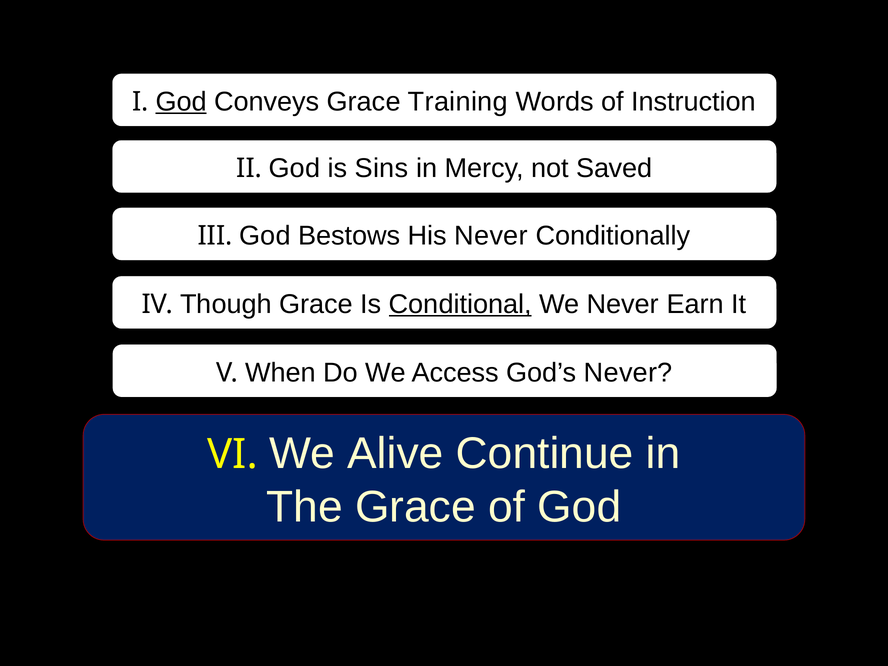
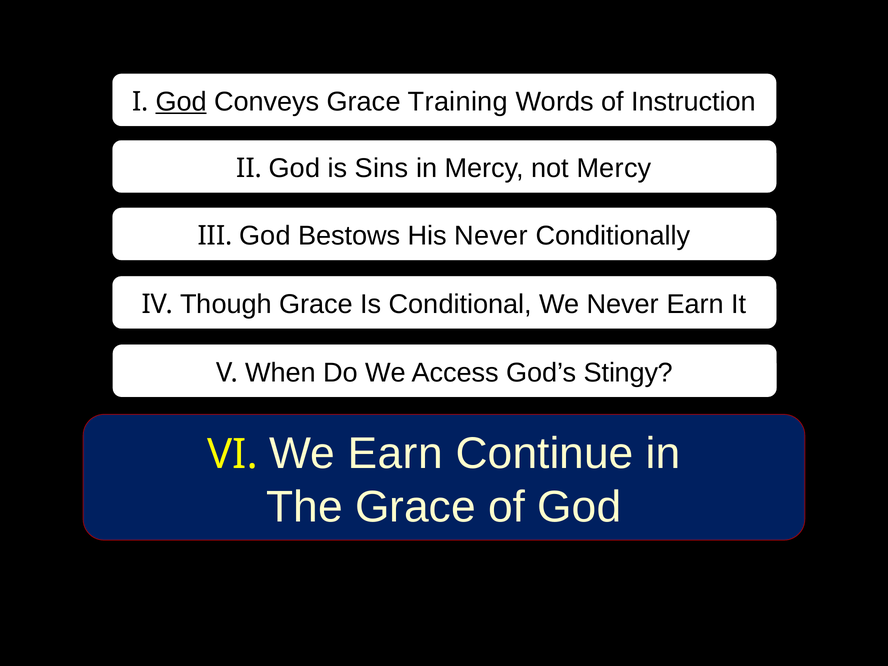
not Saved: Saved -> Mercy
Conditional underline: present -> none
God’s Never: Never -> Stingy
We Alive: Alive -> Earn
